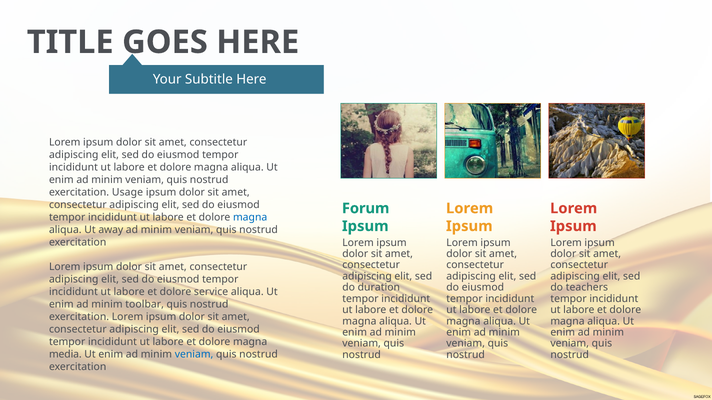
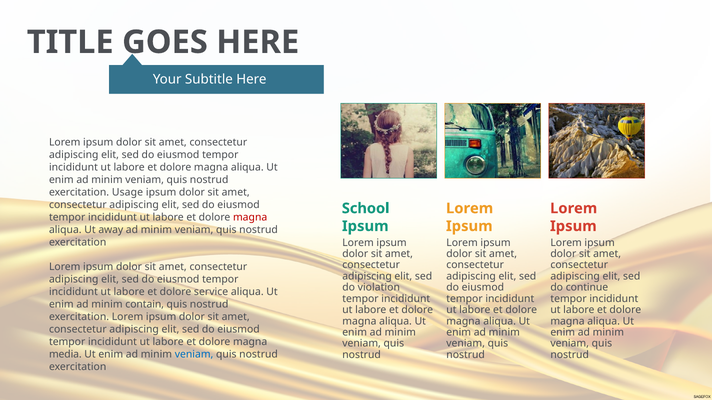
Forum: Forum -> School
magna at (250, 217) colour: blue -> red
duration: duration -> violation
teachers: teachers -> continue
toolbar: toolbar -> contain
